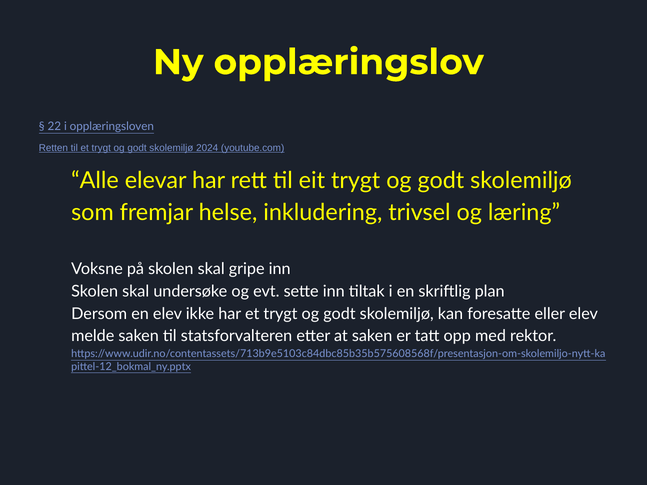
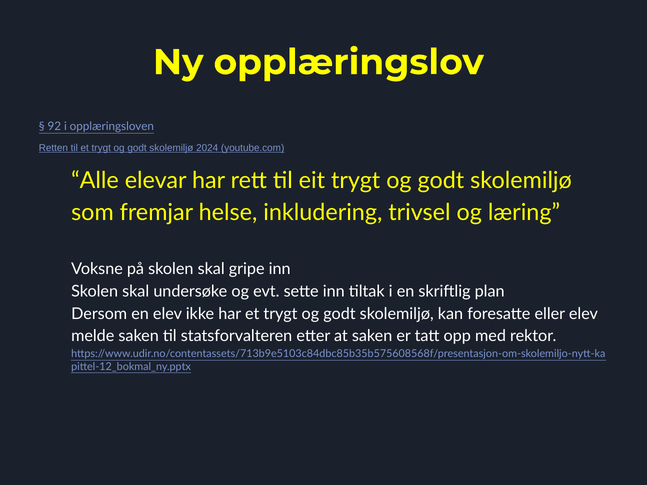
22: 22 -> 92
